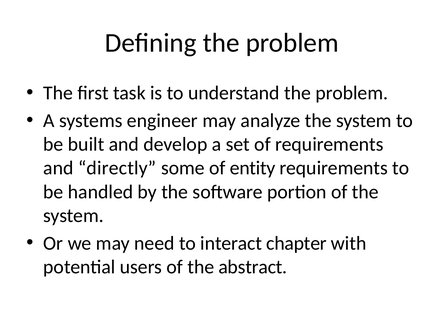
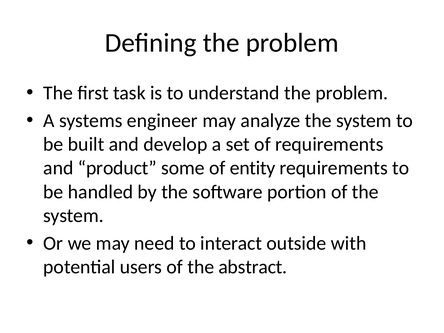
directly: directly -> product
chapter: chapter -> outside
